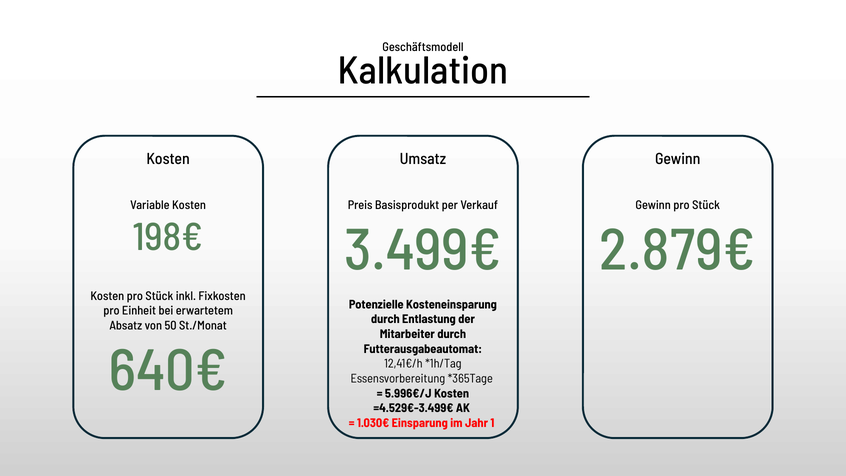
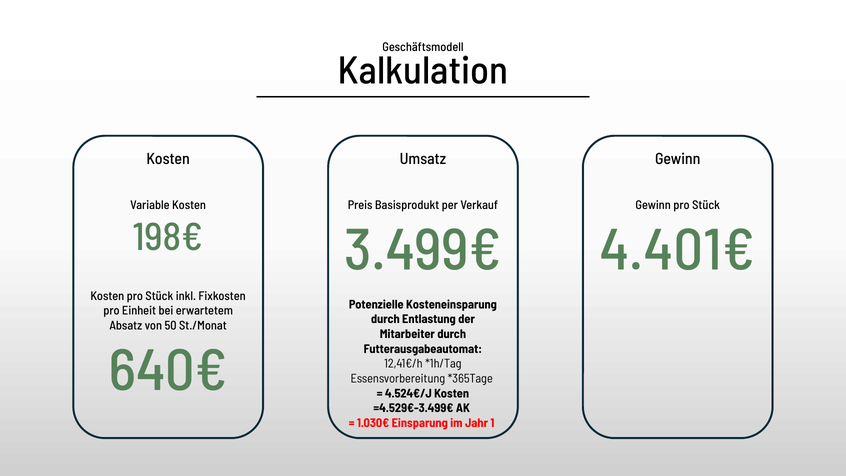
2.879€: 2.879€ -> 4.401€
5.996€/J: 5.996€/J -> 4.524€/J
